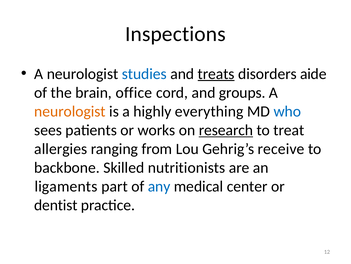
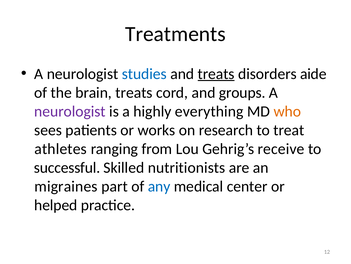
Inspections: Inspections -> Treatments
brain office: office -> treats
neurologist at (70, 111) colour: orange -> purple
who colour: blue -> orange
research underline: present -> none
allergies: allergies -> athletes
backbone: backbone -> successful
ligaments: ligaments -> migraines
dentist: dentist -> helped
